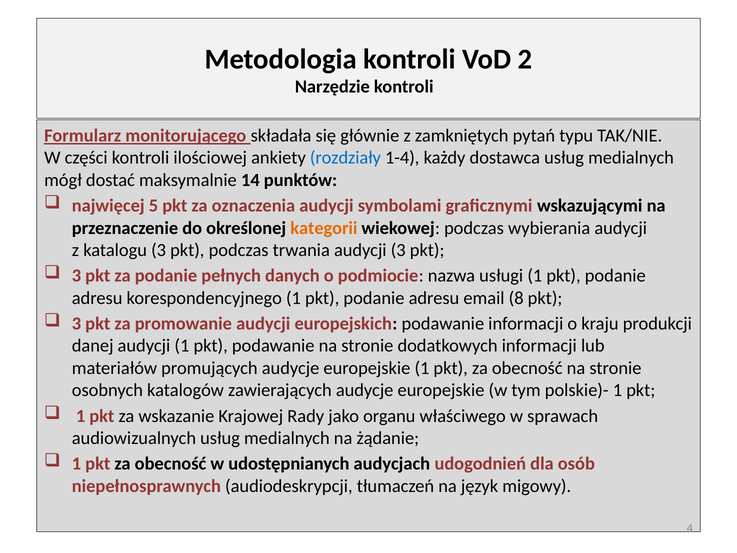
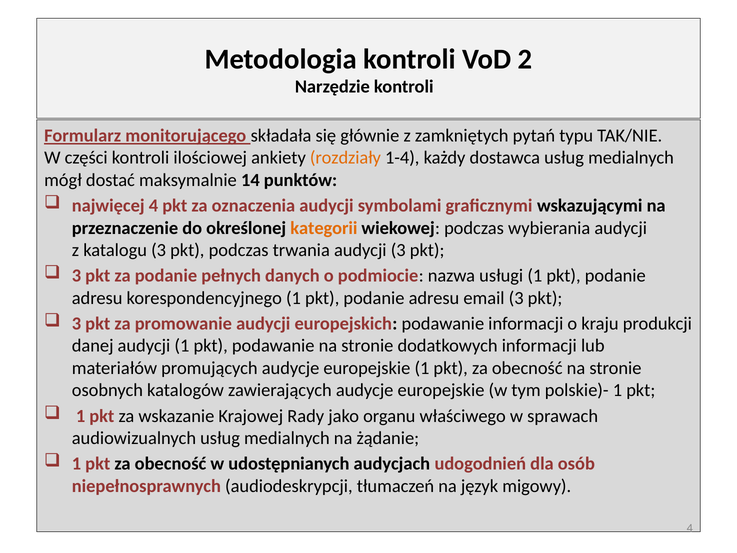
rozdziały colour: blue -> orange
najwięcej 5: 5 -> 4
email 8: 8 -> 3
